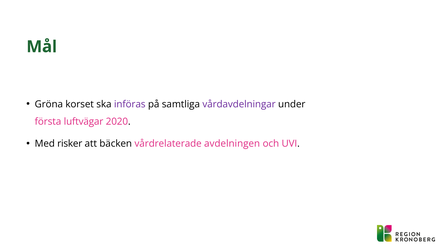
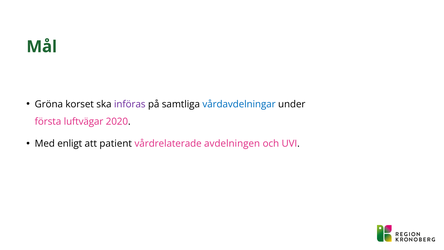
vårdavdelningar colour: purple -> blue
risker: risker -> enligt
bäcken: bäcken -> patient
